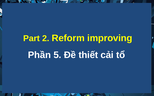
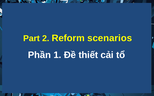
improving: improving -> scenarios
5: 5 -> 1
